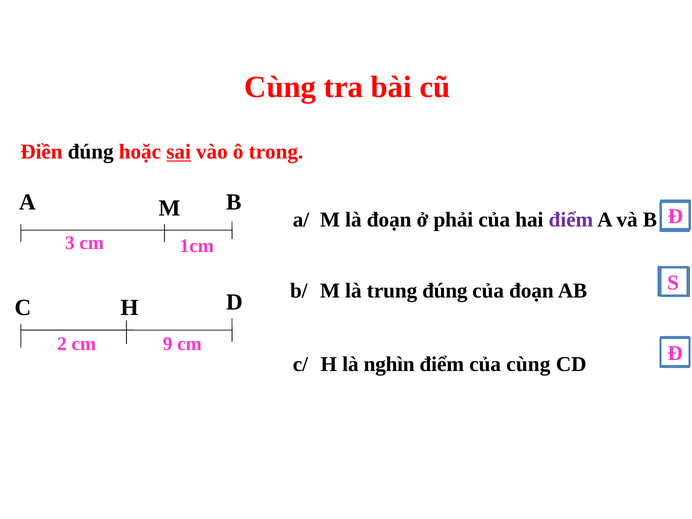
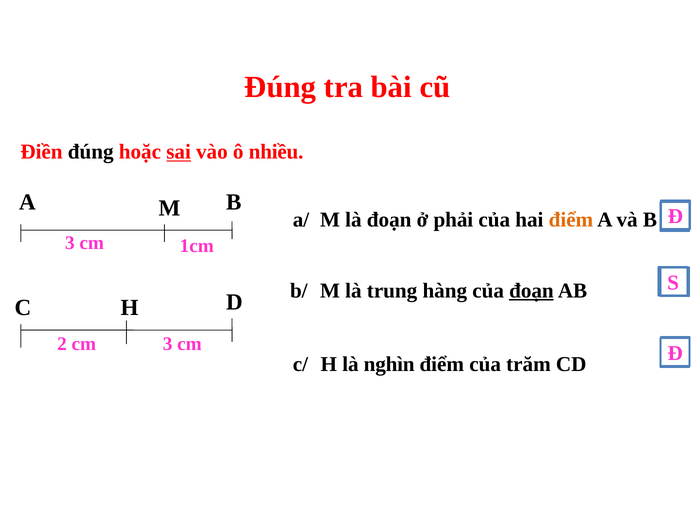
Cùng at (280, 87): Cùng -> Đúng
trong: trong -> nhiều
điểm at (571, 220) colour: purple -> orange
trung đúng: đúng -> hàng
đoạn at (531, 291) underline: none -> present
cm 9: 9 -> 3
của cùng: cùng -> trăm
